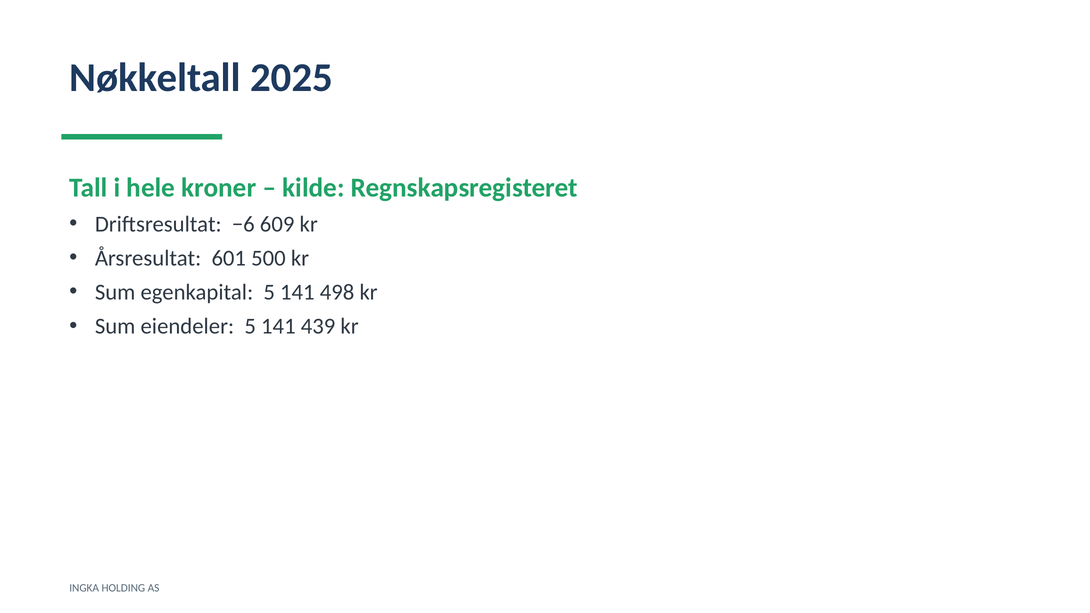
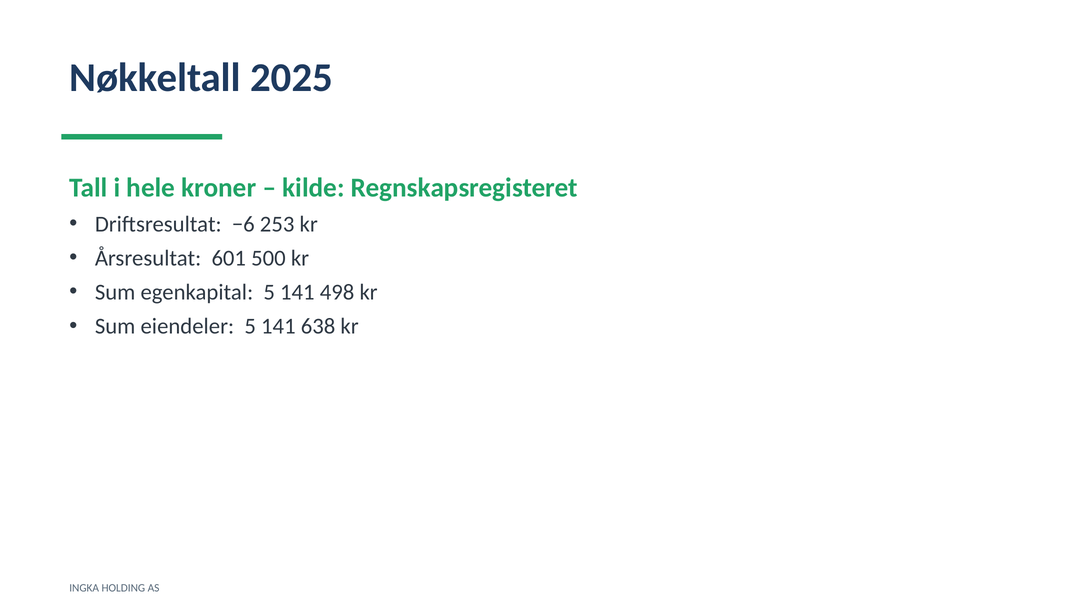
609: 609 -> 253
439: 439 -> 638
